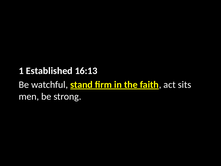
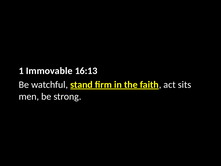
Established: Established -> Immovable
